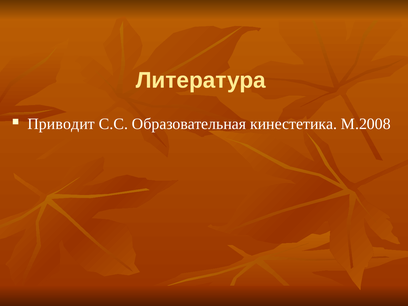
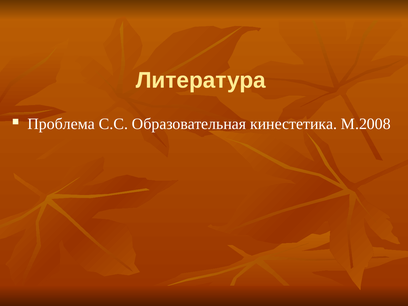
Приводит: Приводит -> Проблема
